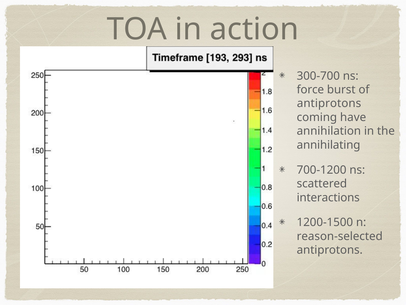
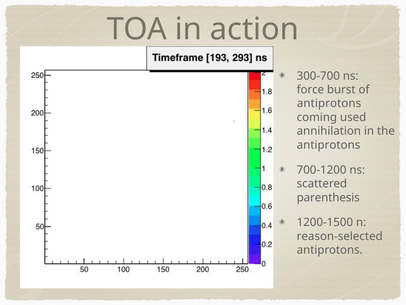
have: have -> used
annihilating at (329, 145): annihilating -> antiprotons
interactions: interactions -> parenthesis
